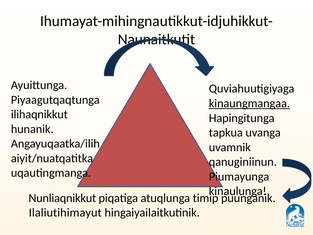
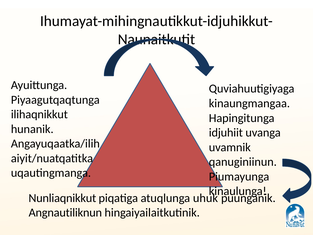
kinaungmangaa underline: present -> none
tapkua: tapkua -> idjuhiit
timip: timip -> uhuk
Ilaliutihimayut: Ilaliutihimayut -> Angnautiliknun
